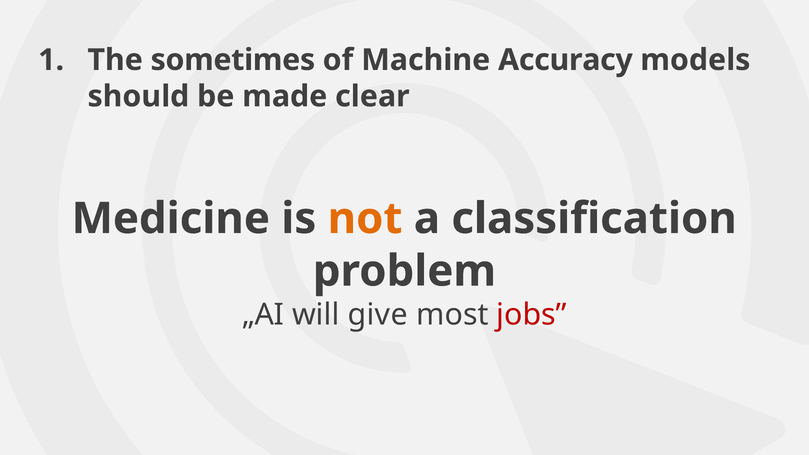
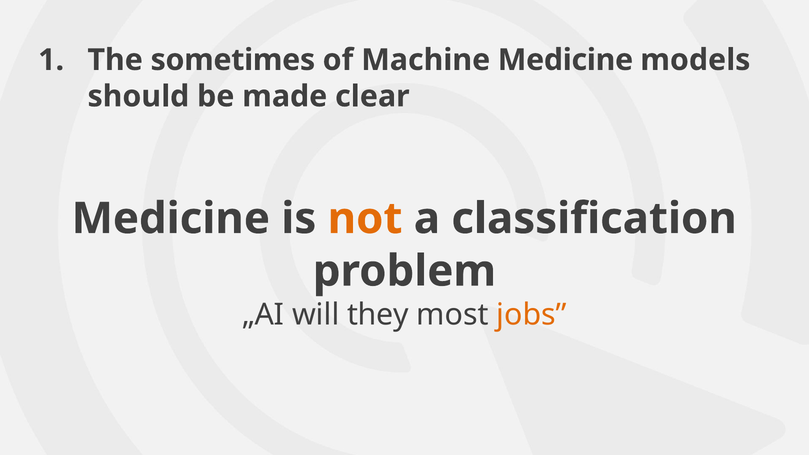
Machine Accuracy: Accuracy -> Medicine
give: give -> they
jobs colour: red -> orange
